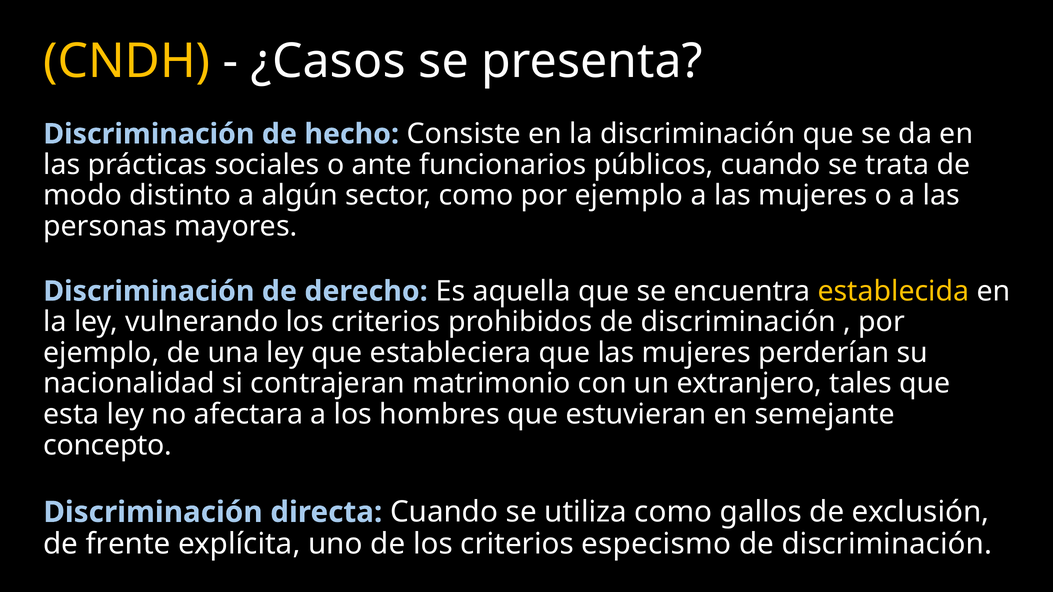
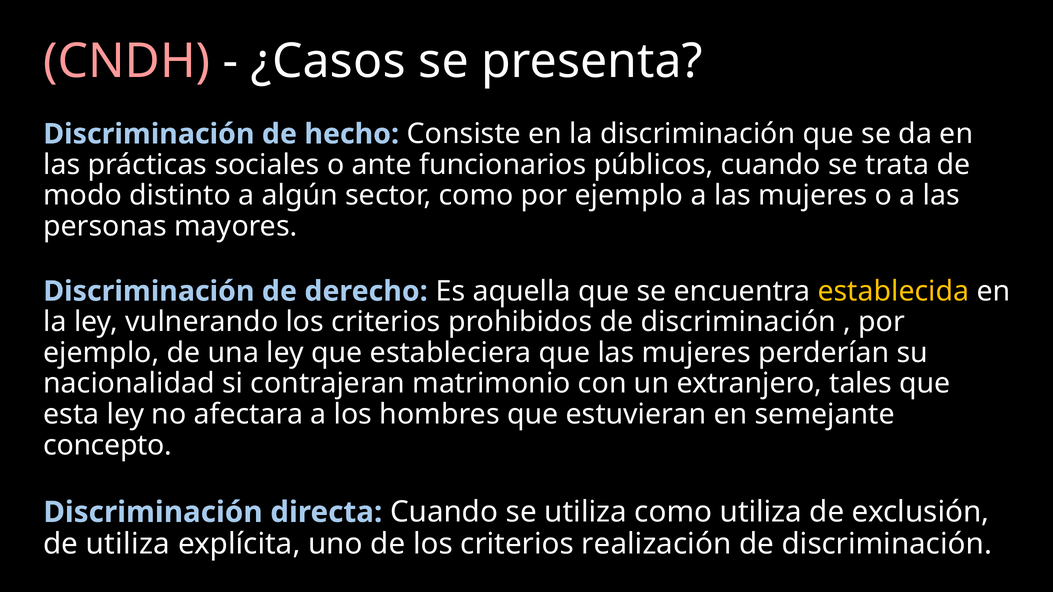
CNDH colour: yellow -> pink
como gallos: gallos -> utiliza
de frente: frente -> utiliza
especismo: especismo -> realización
